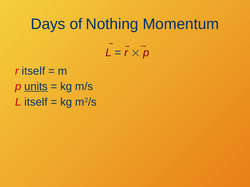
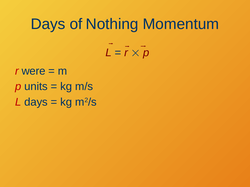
r itself: itself -> were
units underline: present -> none
L itself: itself -> days
